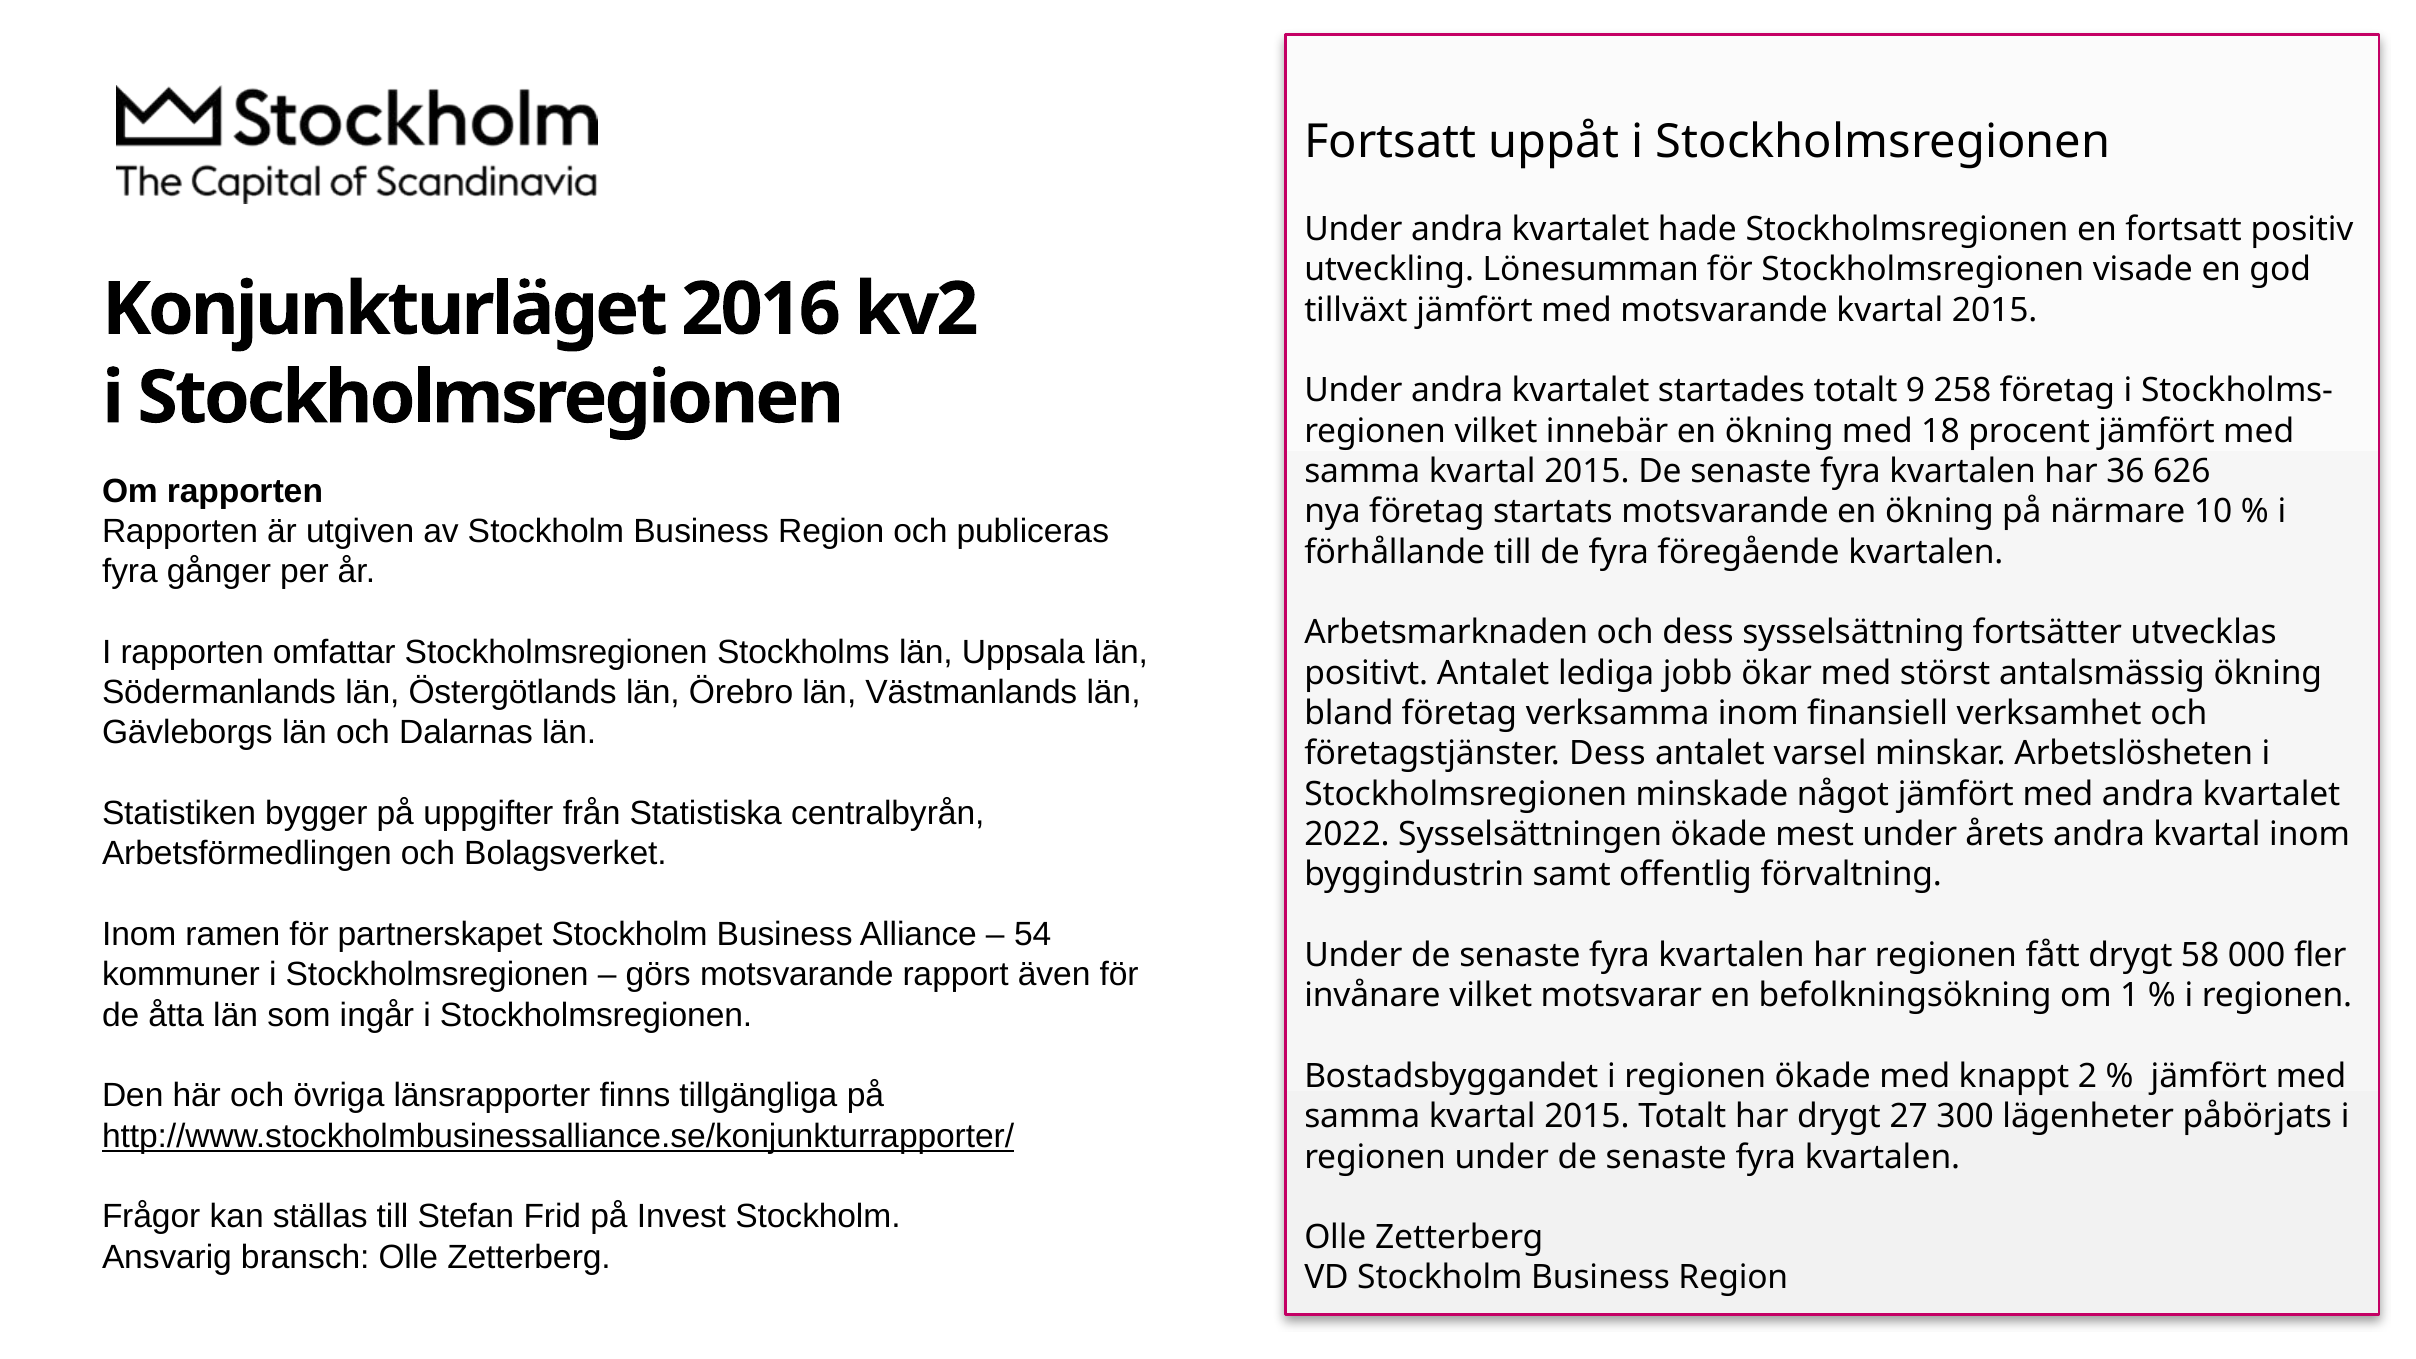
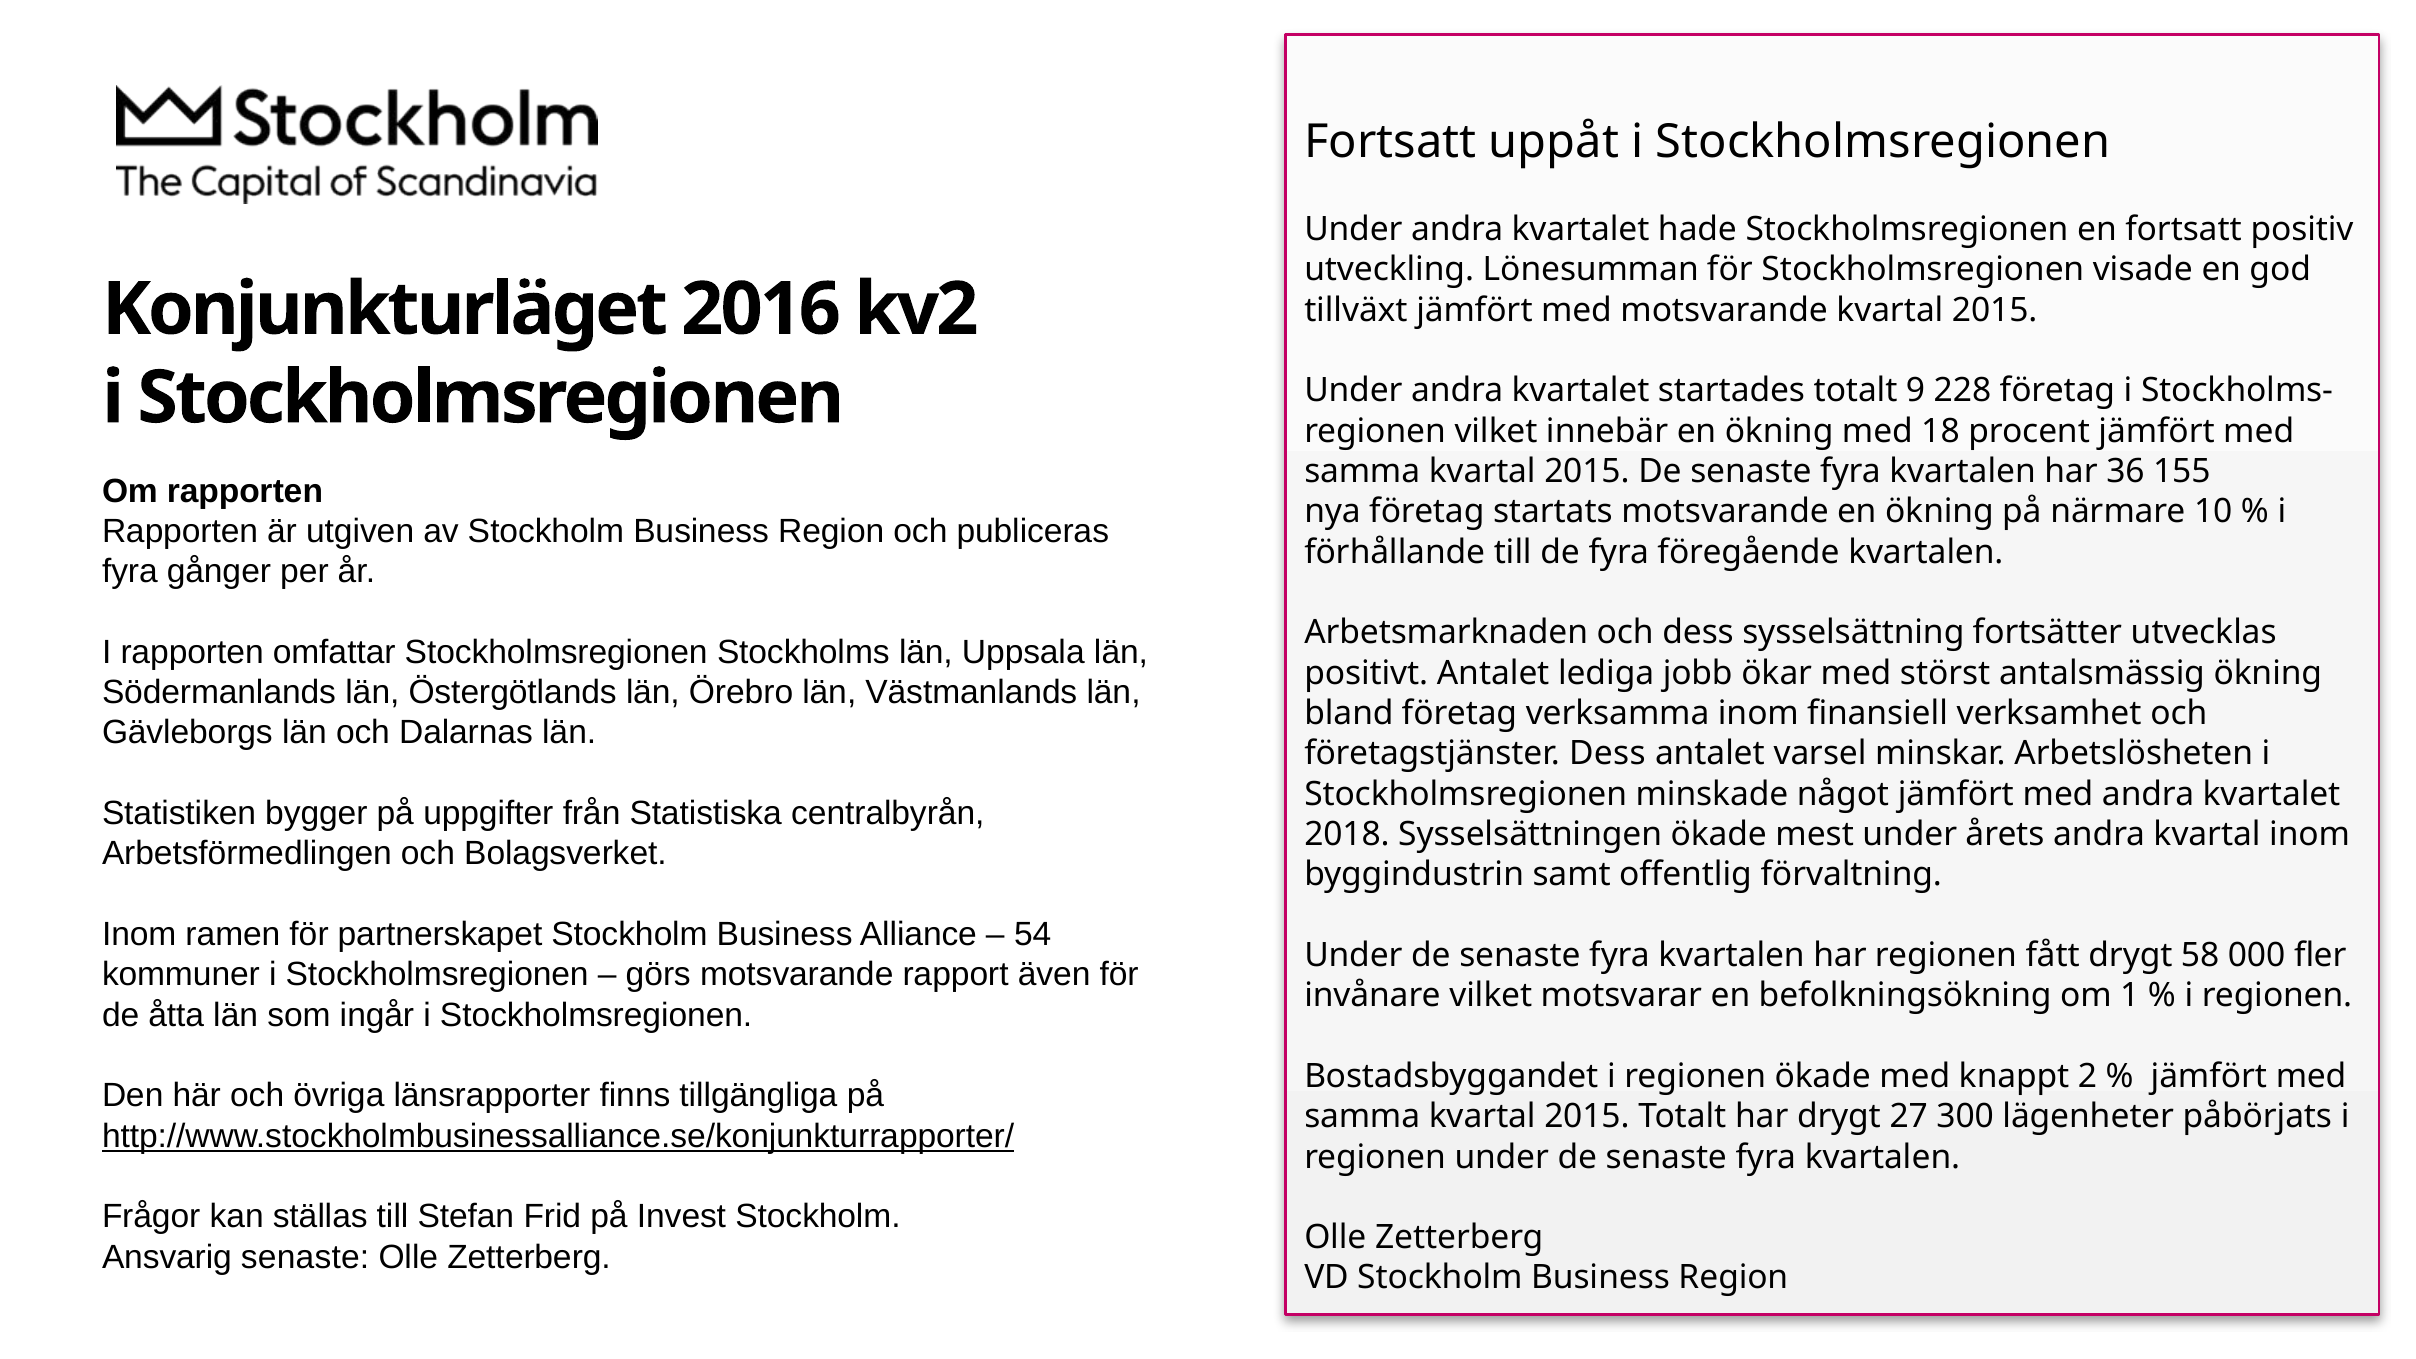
258: 258 -> 228
626: 626 -> 155
2022: 2022 -> 2018
Ansvarig bransch: bransch -> senaste
